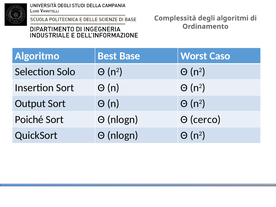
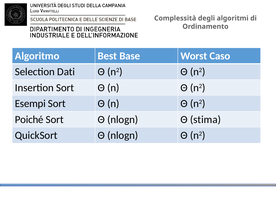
Solo: Solo -> Dati
Output: Output -> Esempi
cerco: cerco -> stima
